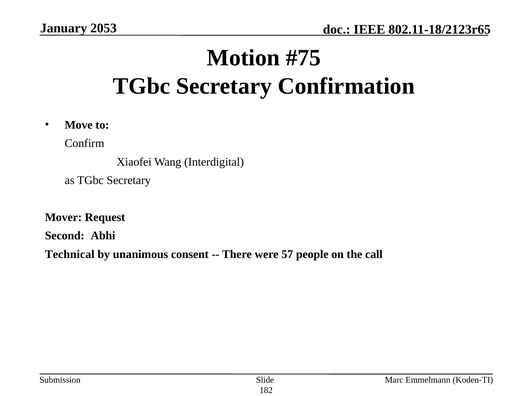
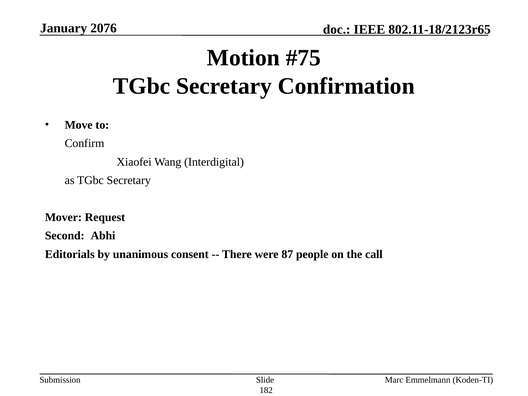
2053: 2053 -> 2076
Technical: Technical -> Editorials
57: 57 -> 87
